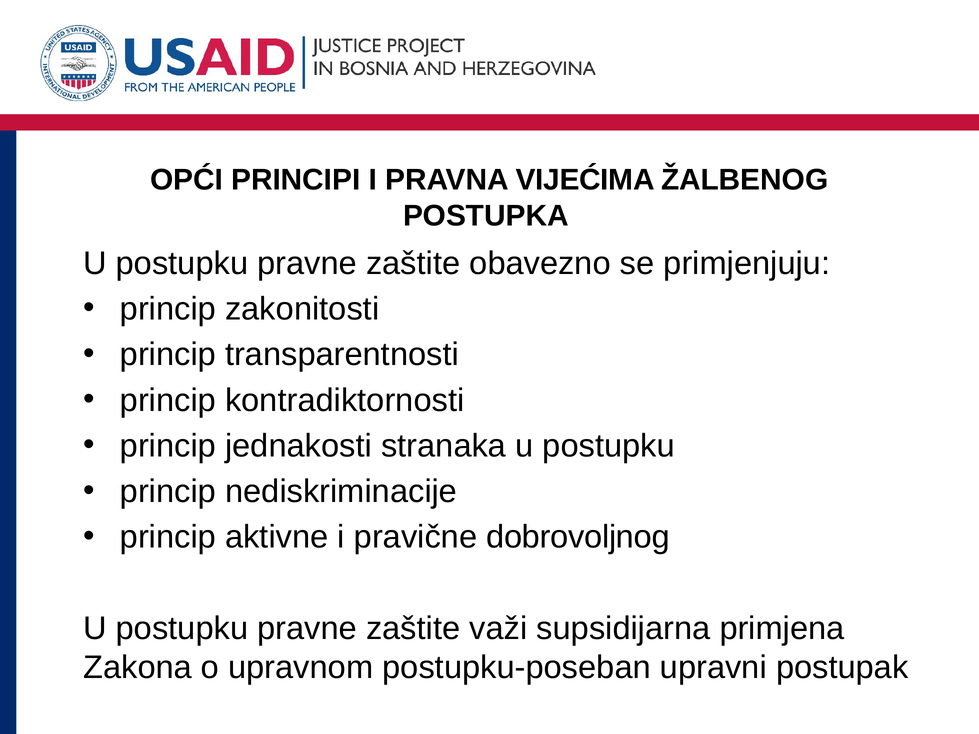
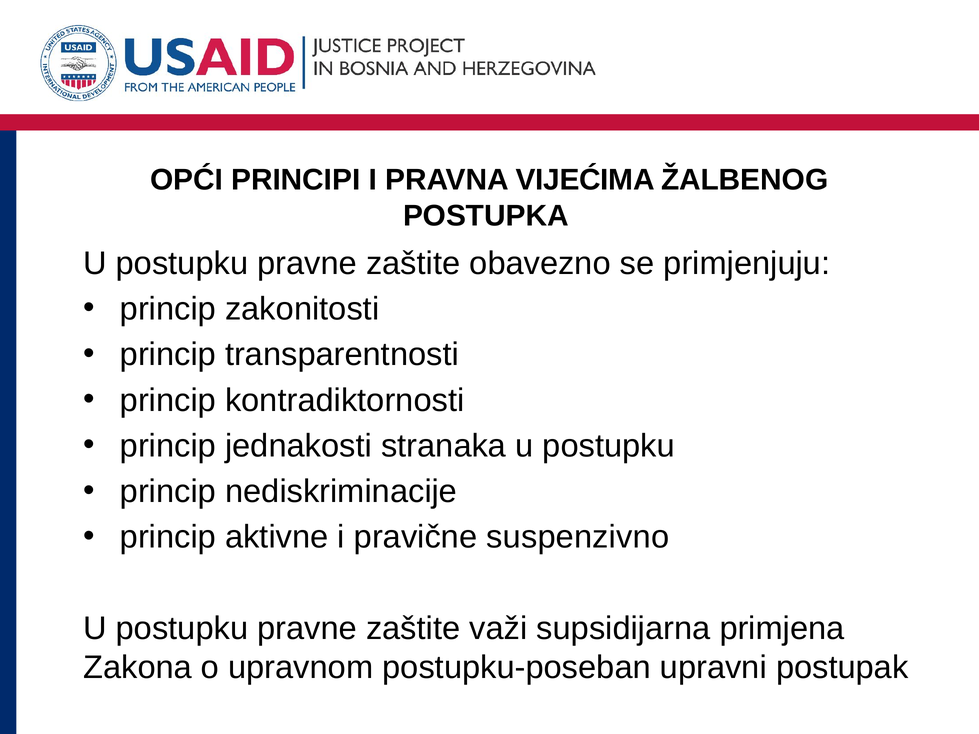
dobrovoljnog: dobrovoljnog -> suspenzivno
